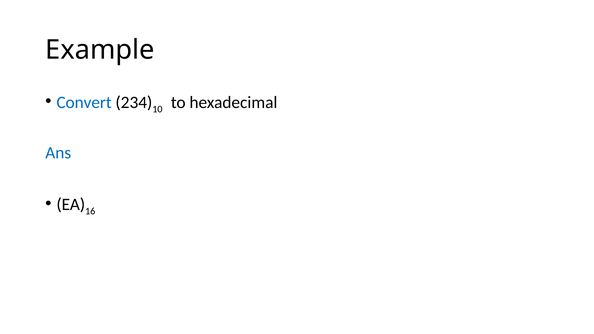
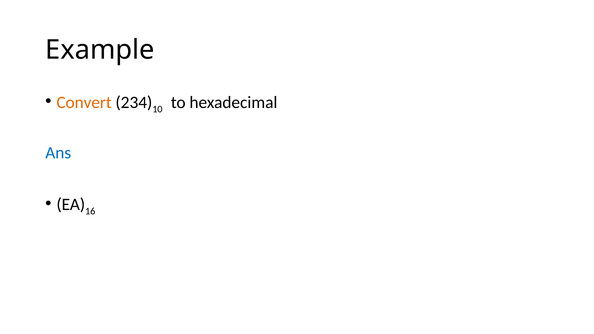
Convert colour: blue -> orange
